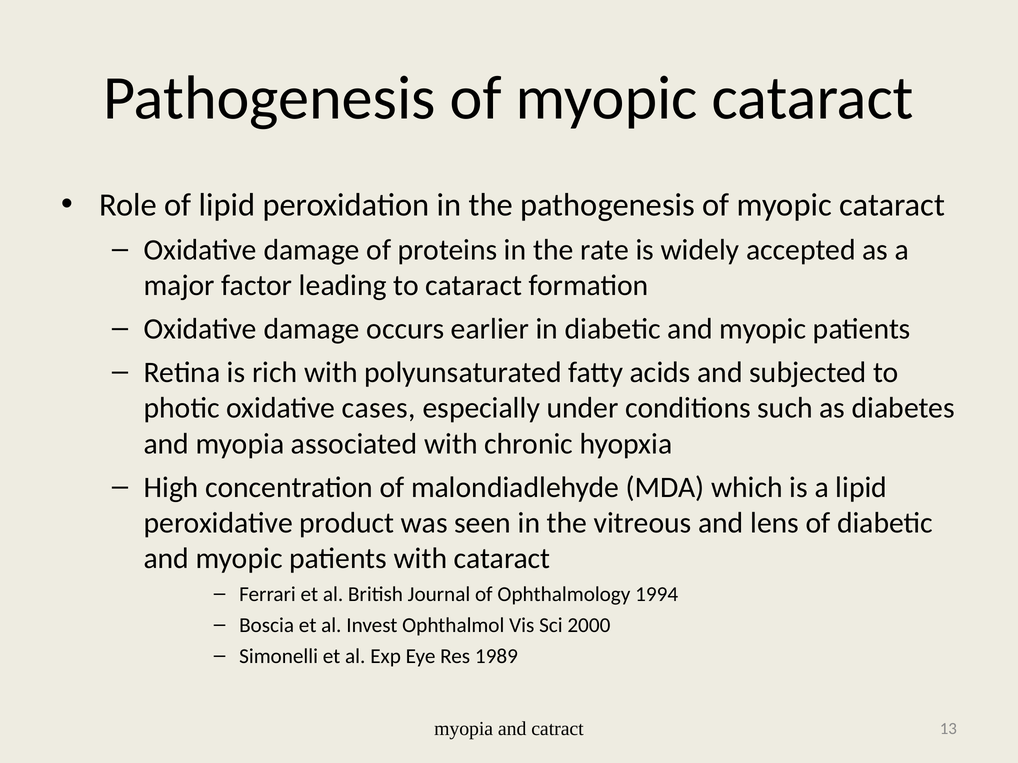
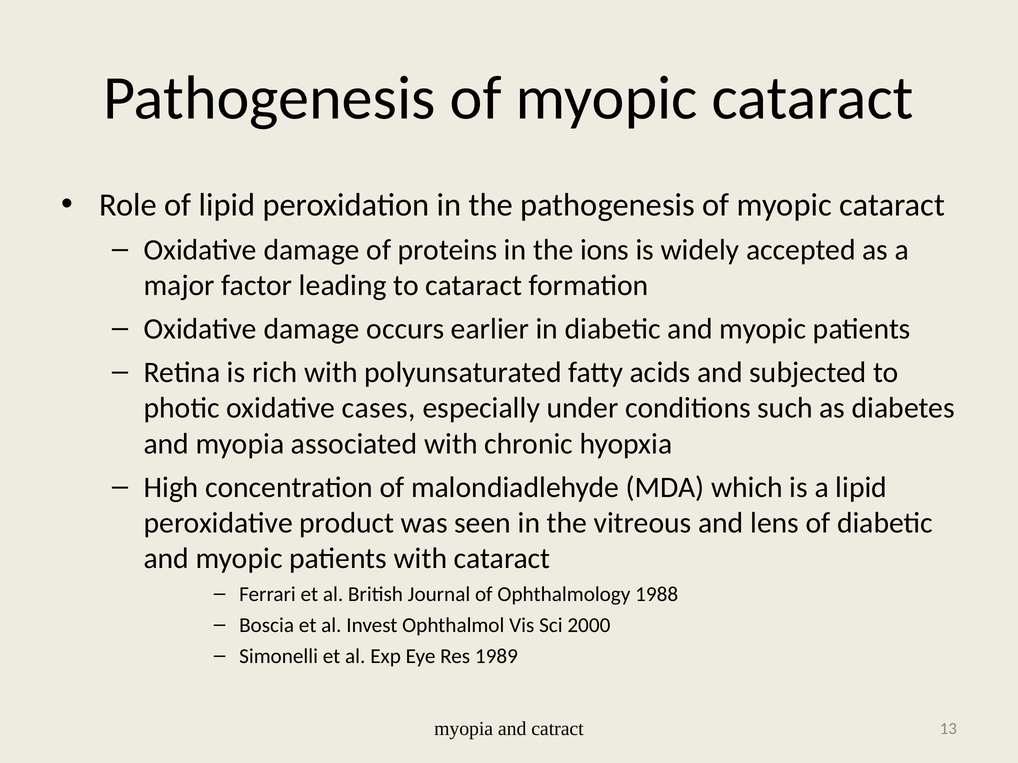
rate: rate -> ions
1994: 1994 -> 1988
